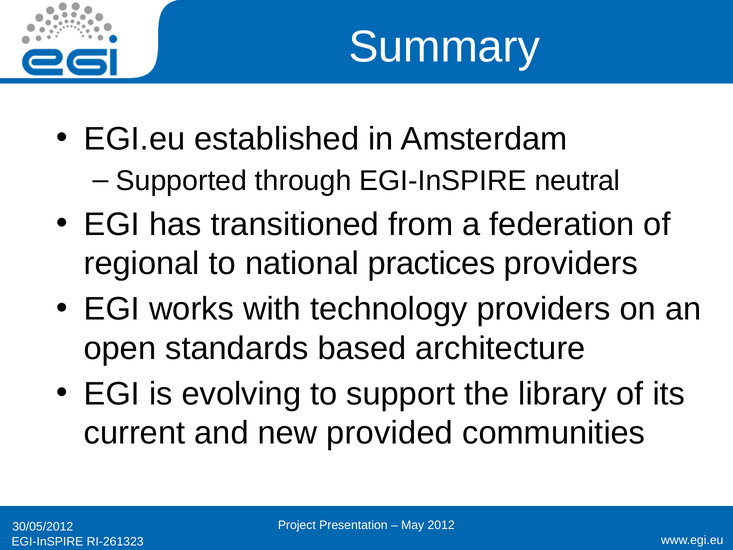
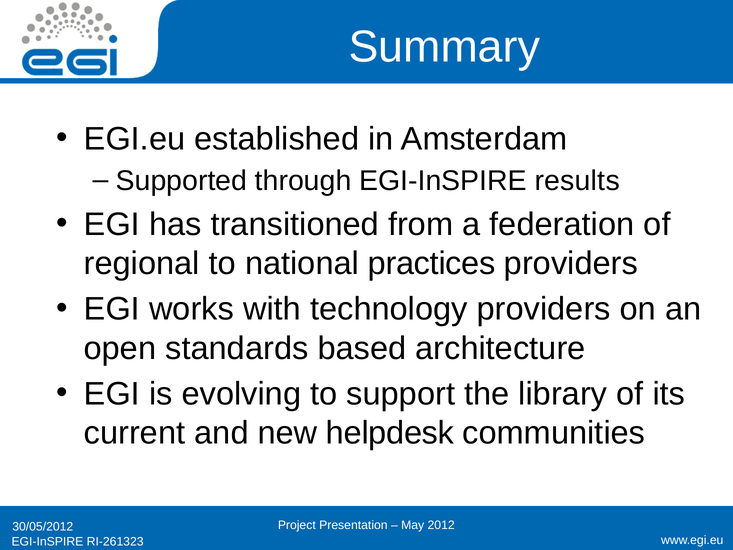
neutral: neutral -> results
provided: provided -> helpdesk
